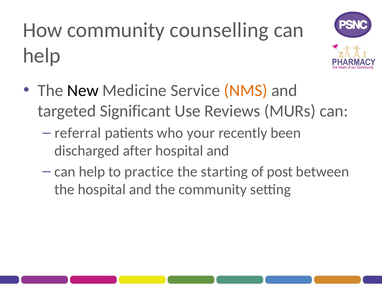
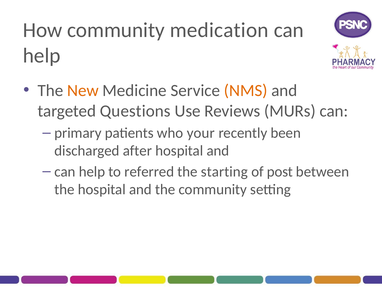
counselling: counselling -> medication
New colour: black -> orange
Significant: Significant -> Questions
referral: referral -> primary
practice: practice -> referred
